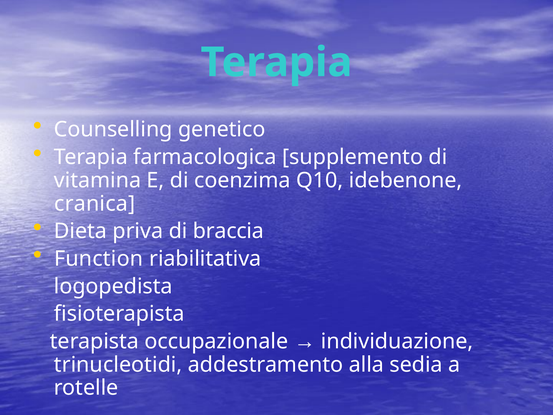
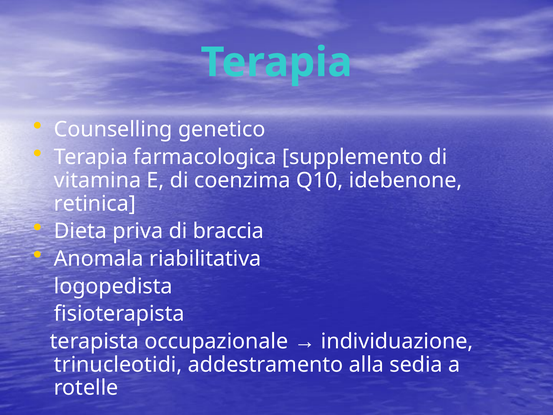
cranica: cranica -> retinica
Function: Function -> Anomala
